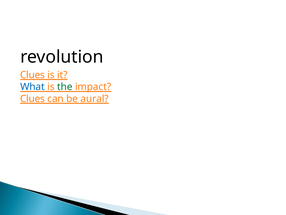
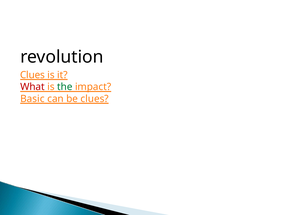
What colour: blue -> red
Clues at (32, 99): Clues -> Basic
be aural: aural -> clues
